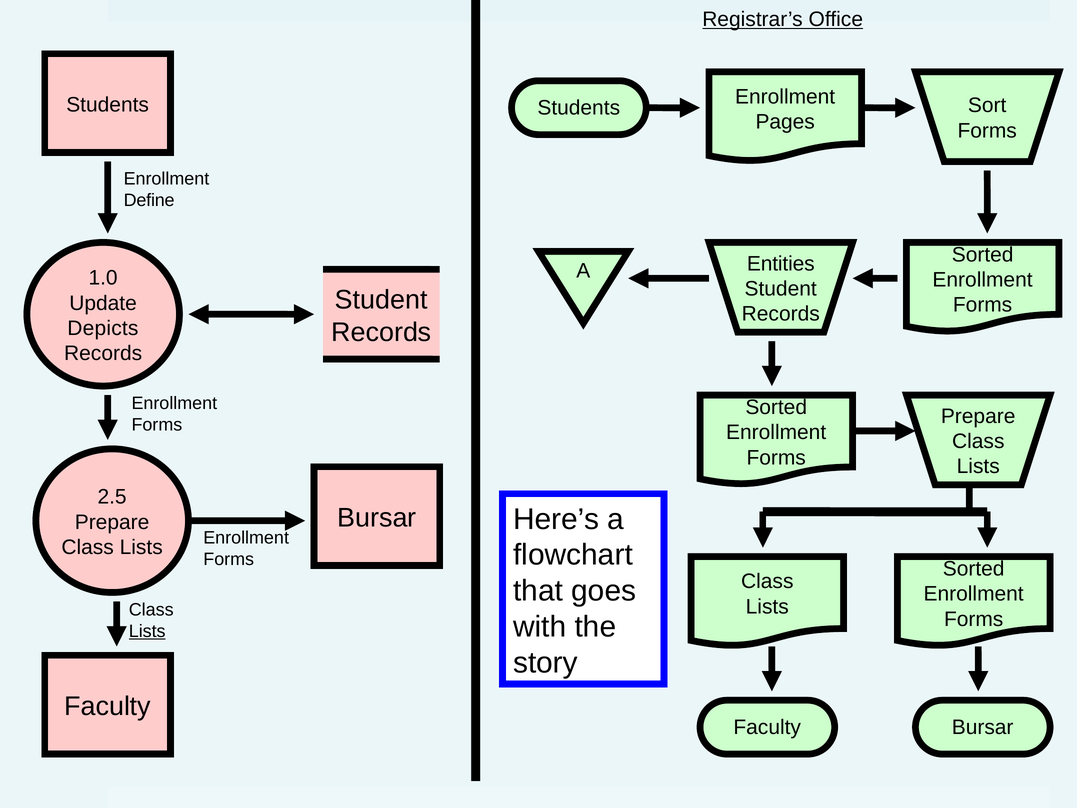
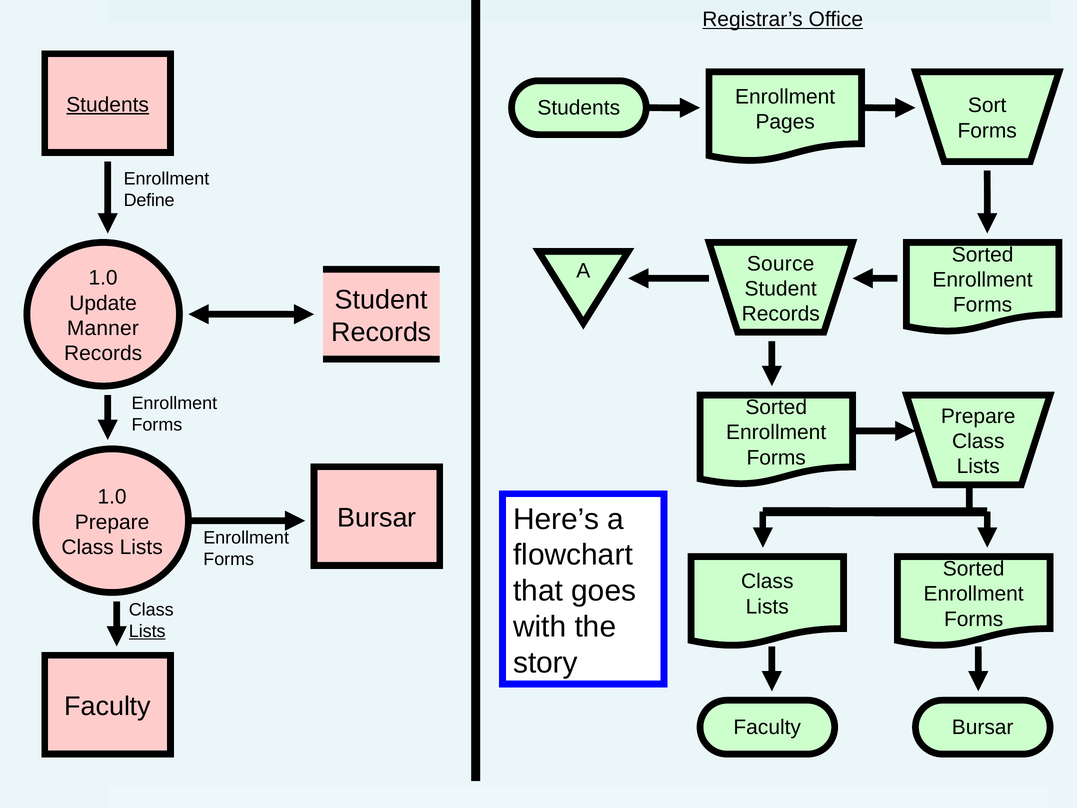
Students at (108, 105) underline: none -> present
Entities: Entities -> Source
Depicts: Depicts -> Manner
2.5 at (112, 497): 2.5 -> 1.0
